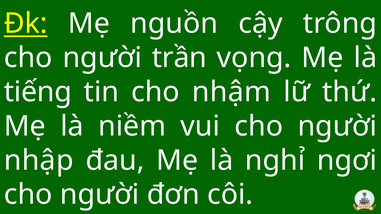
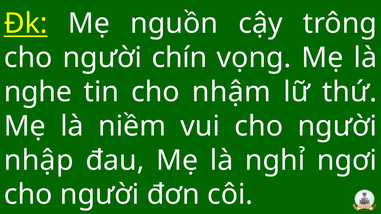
trần: trần -> chín
tiếng: tiếng -> nghe
